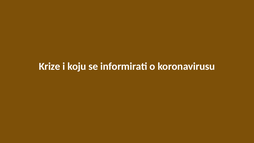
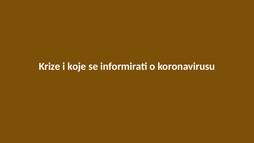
koju: koju -> koje
